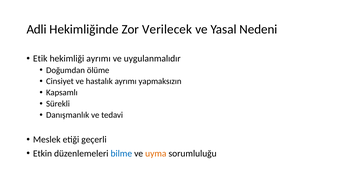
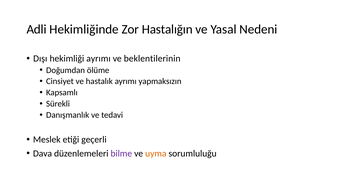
Verilecek: Verilecek -> Hastalığın
Etik: Etik -> Dışı
uygulanmalıdır: uygulanmalıdır -> beklentilerinin
Etkin: Etkin -> Dava
bilme colour: blue -> purple
